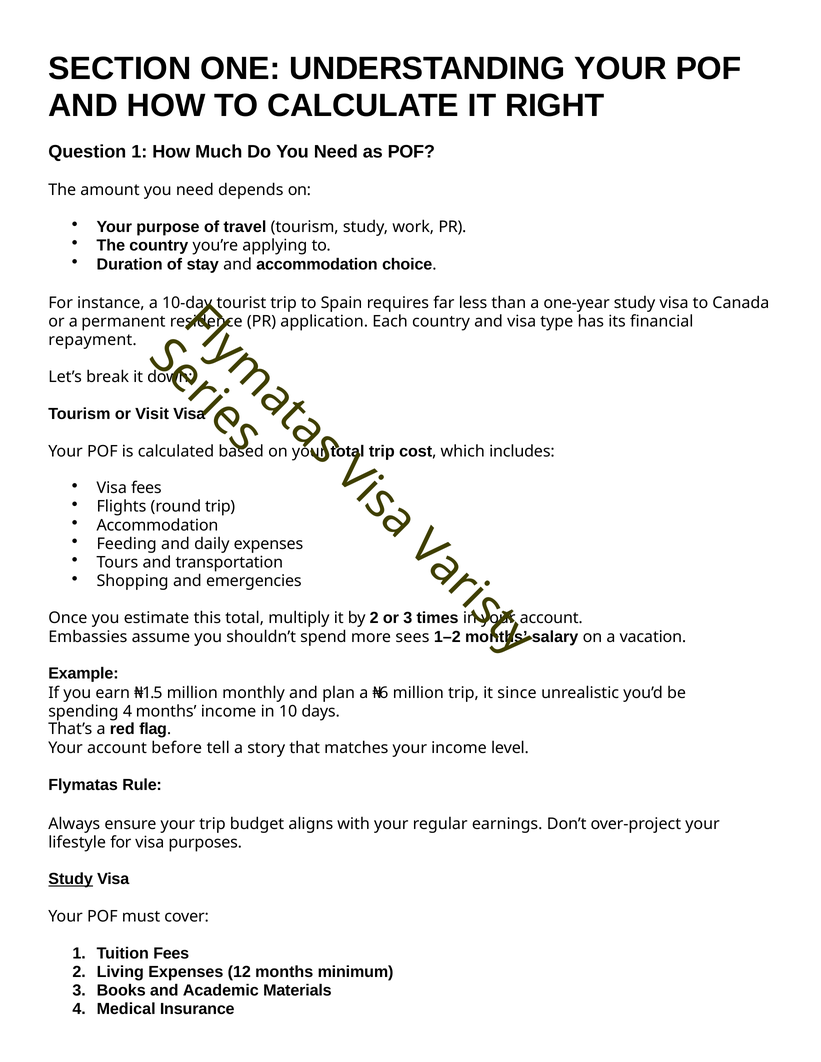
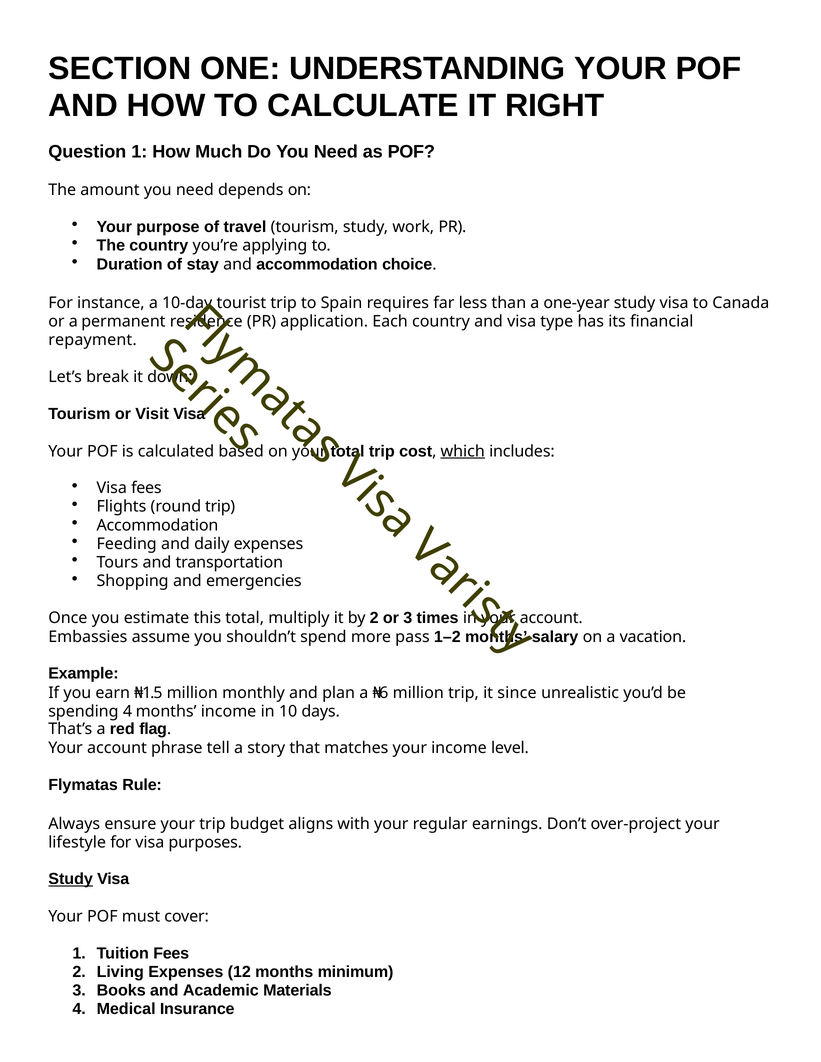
which underline: none -> present
sees: sees -> pass
before: before -> phrase
